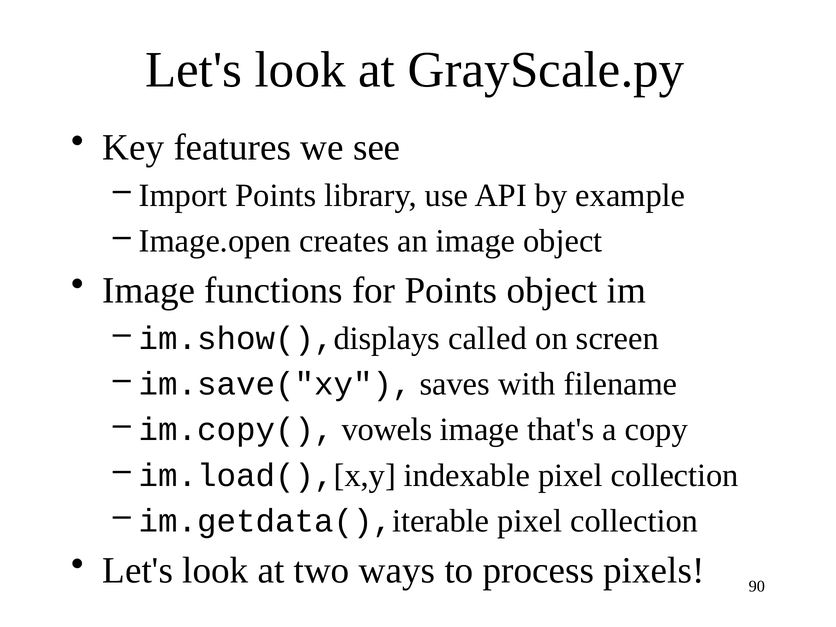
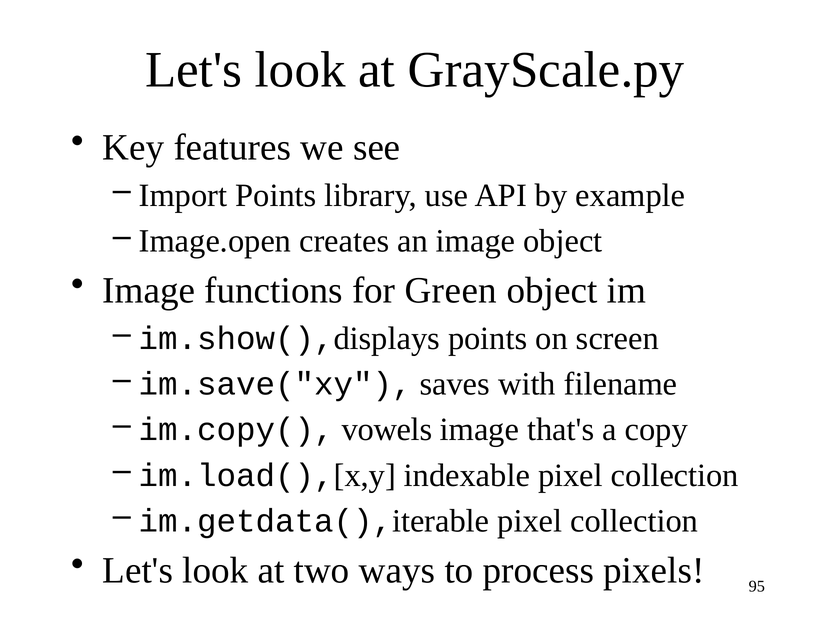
for Points: Points -> Green
called at (488, 339): called -> points
90: 90 -> 95
